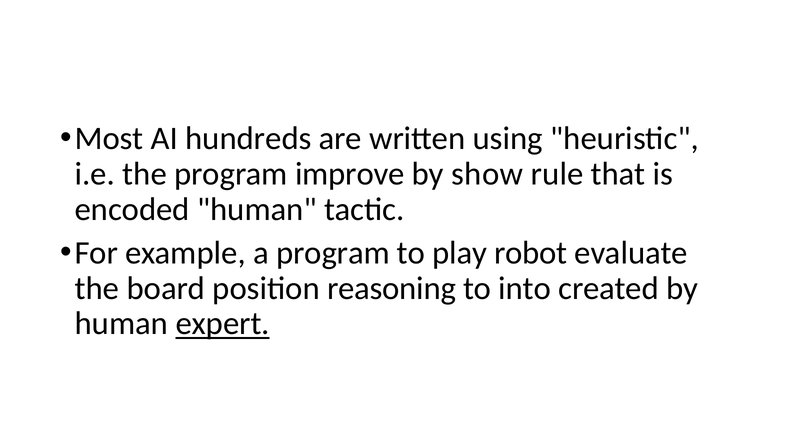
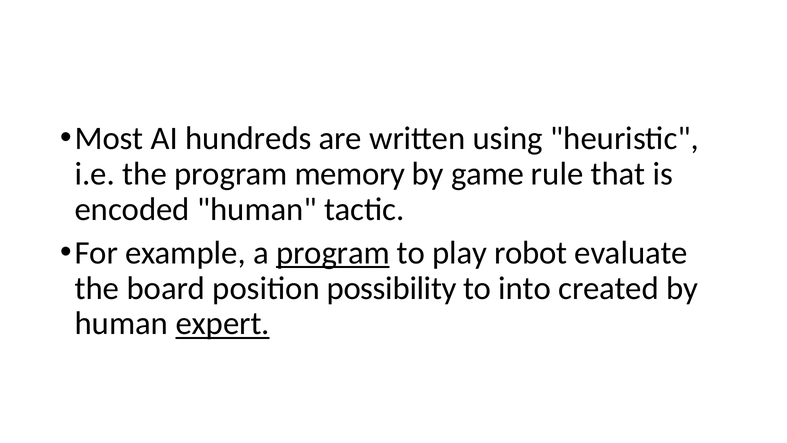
improve: improve -> memory
show: show -> game
program at (333, 253) underline: none -> present
reasoning: reasoning -> possibility
